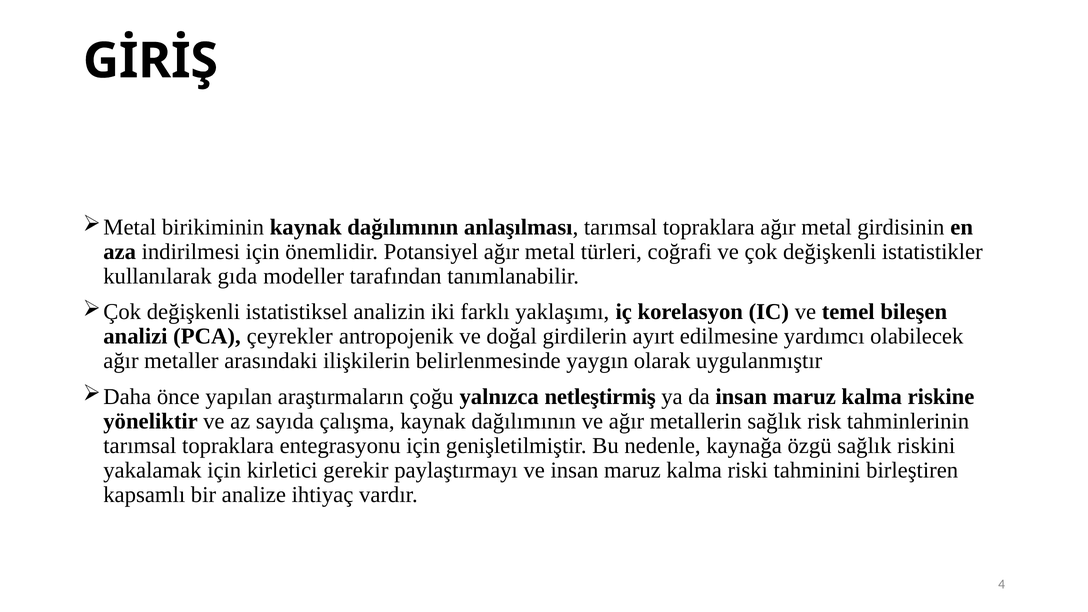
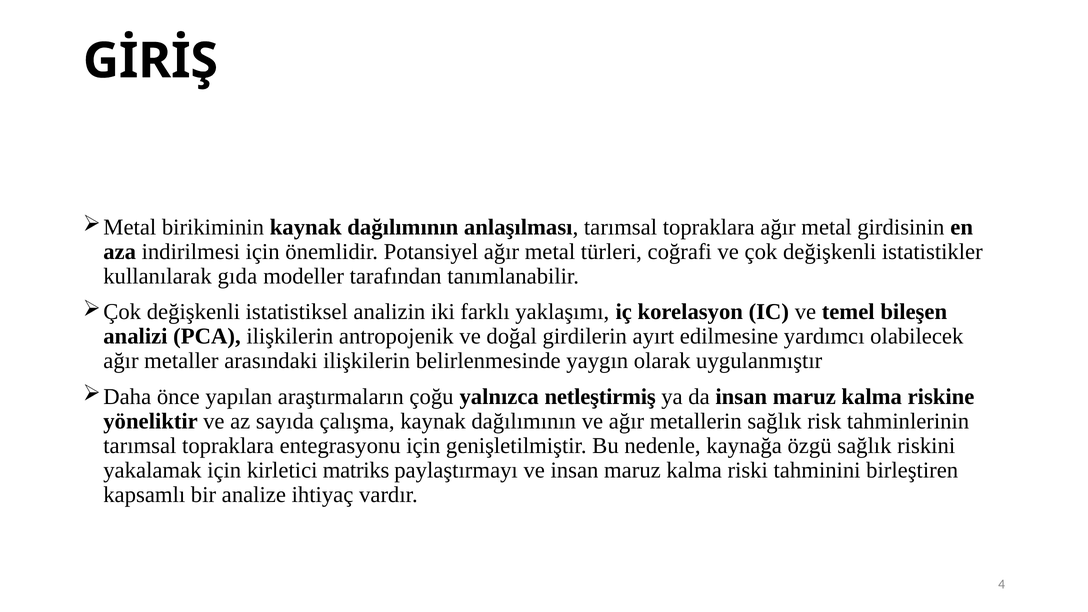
PCA çeyrekler: çeyrekler -> ilişkilerin
gerekir: gerekir -> matriks
